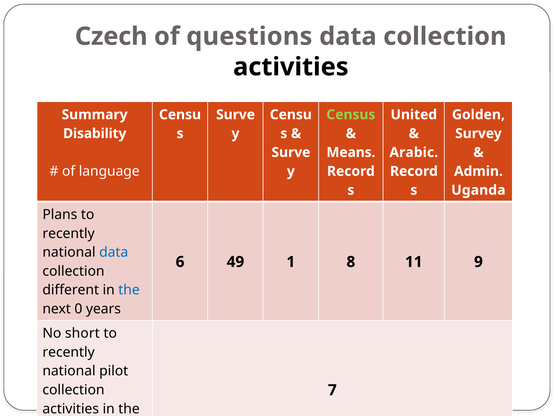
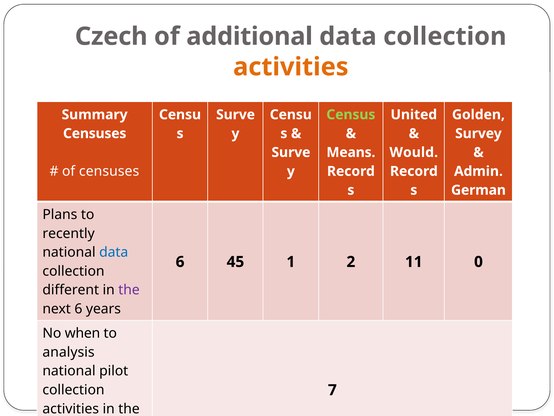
questions: questions -> additional
activities at (291, 67) colour: black -> orange
Disability at (95, 133): Disability -> Censuses
Arabic: Arabic -> Would
of language: language -> censuses
Uganda: Uganda -> German
49: 49 -> 45
8: 8 -> 2
9: 9 -> 0
the at (129, 290) colour: blue -> purple
next 0: 0 -> 6
short: short -> when
recently at (69, 352): recently -> analysis
